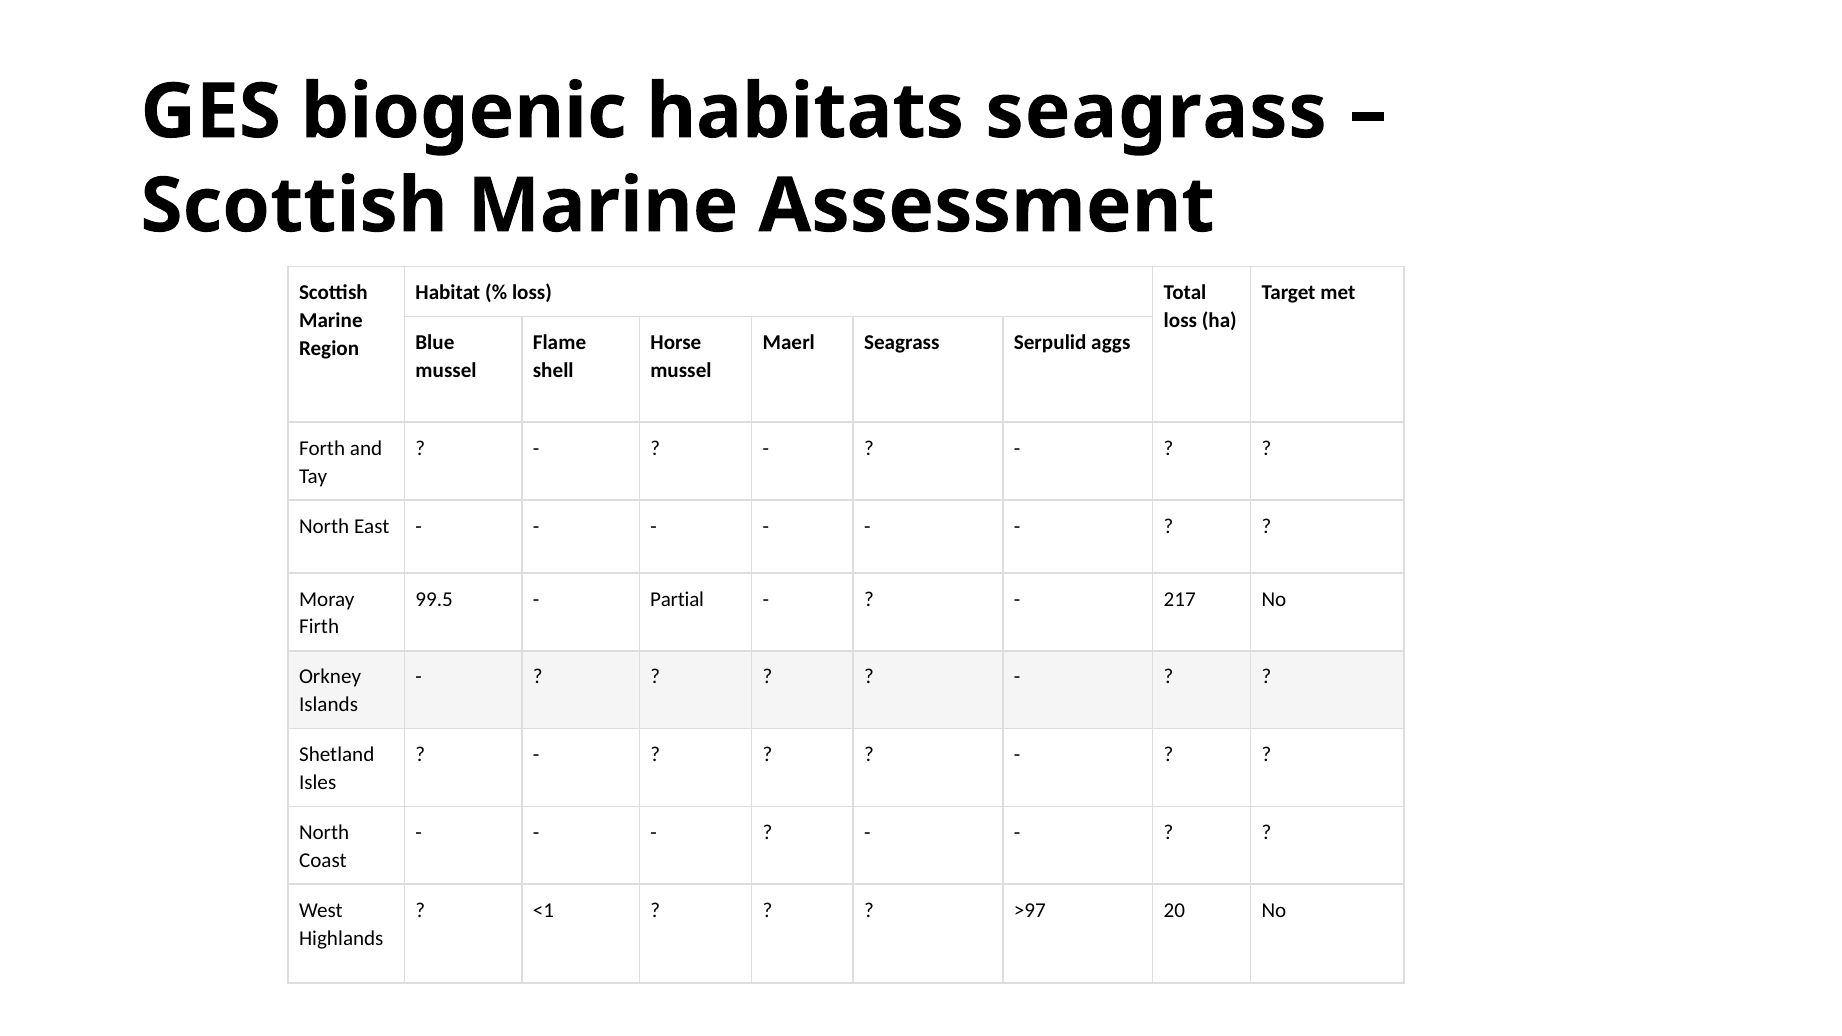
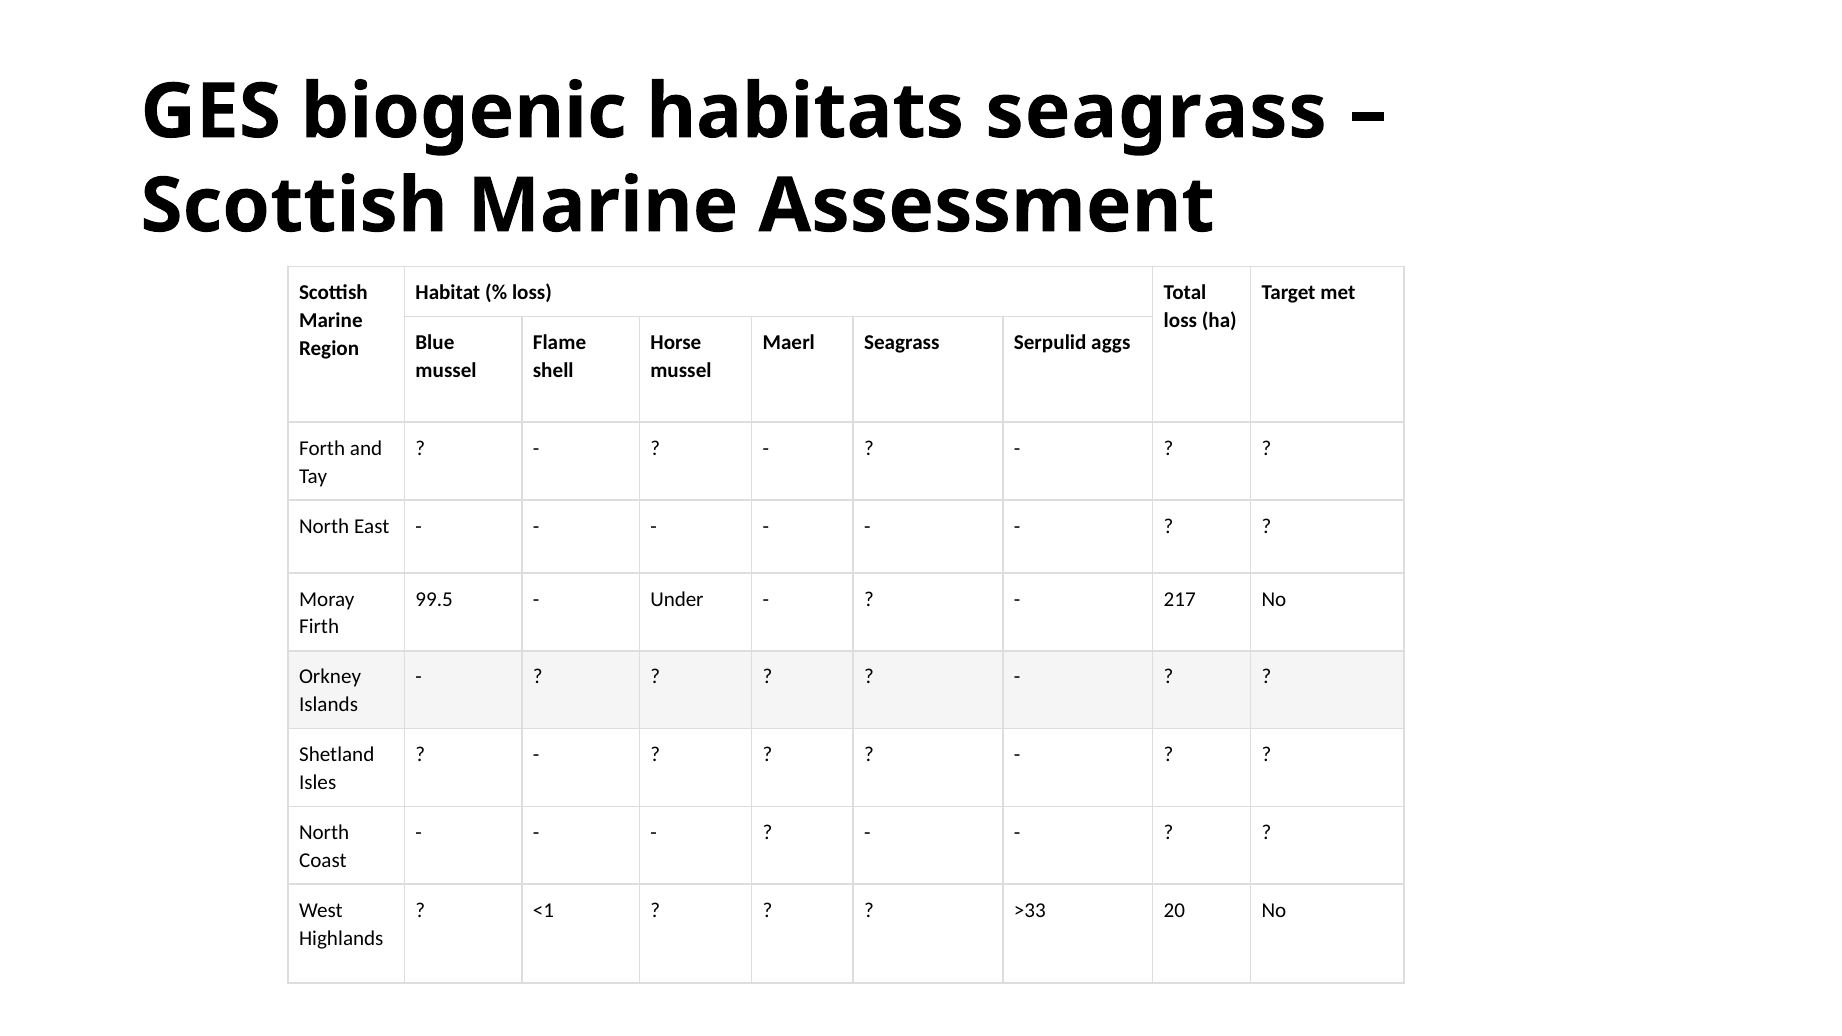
Partial: Partial -> Under
>97: >97 -> >33
